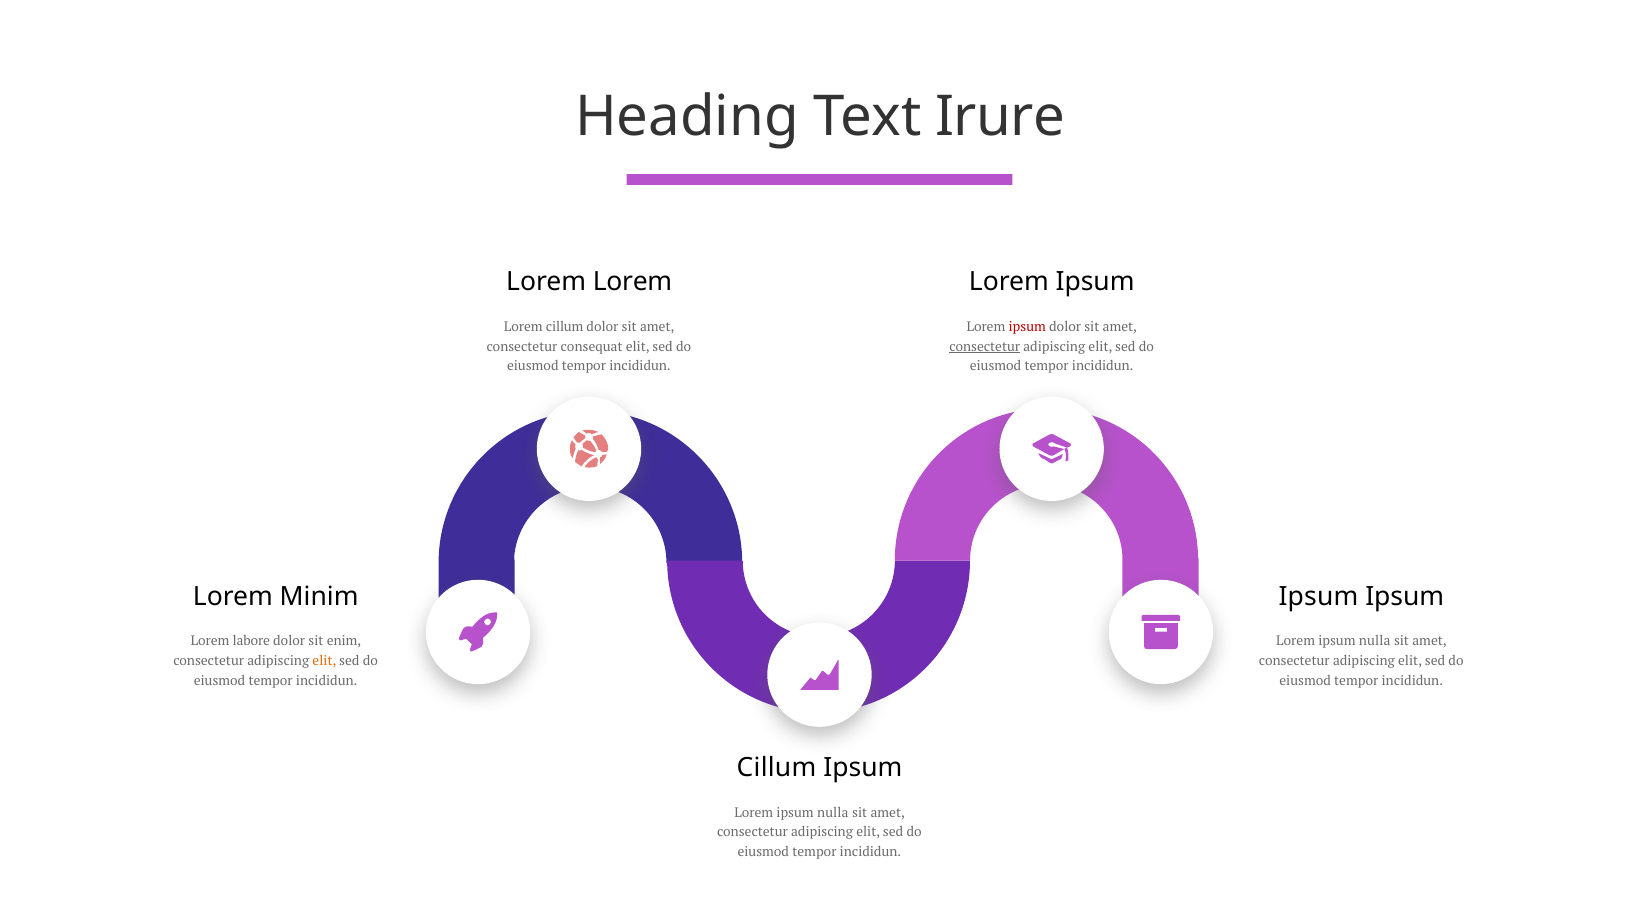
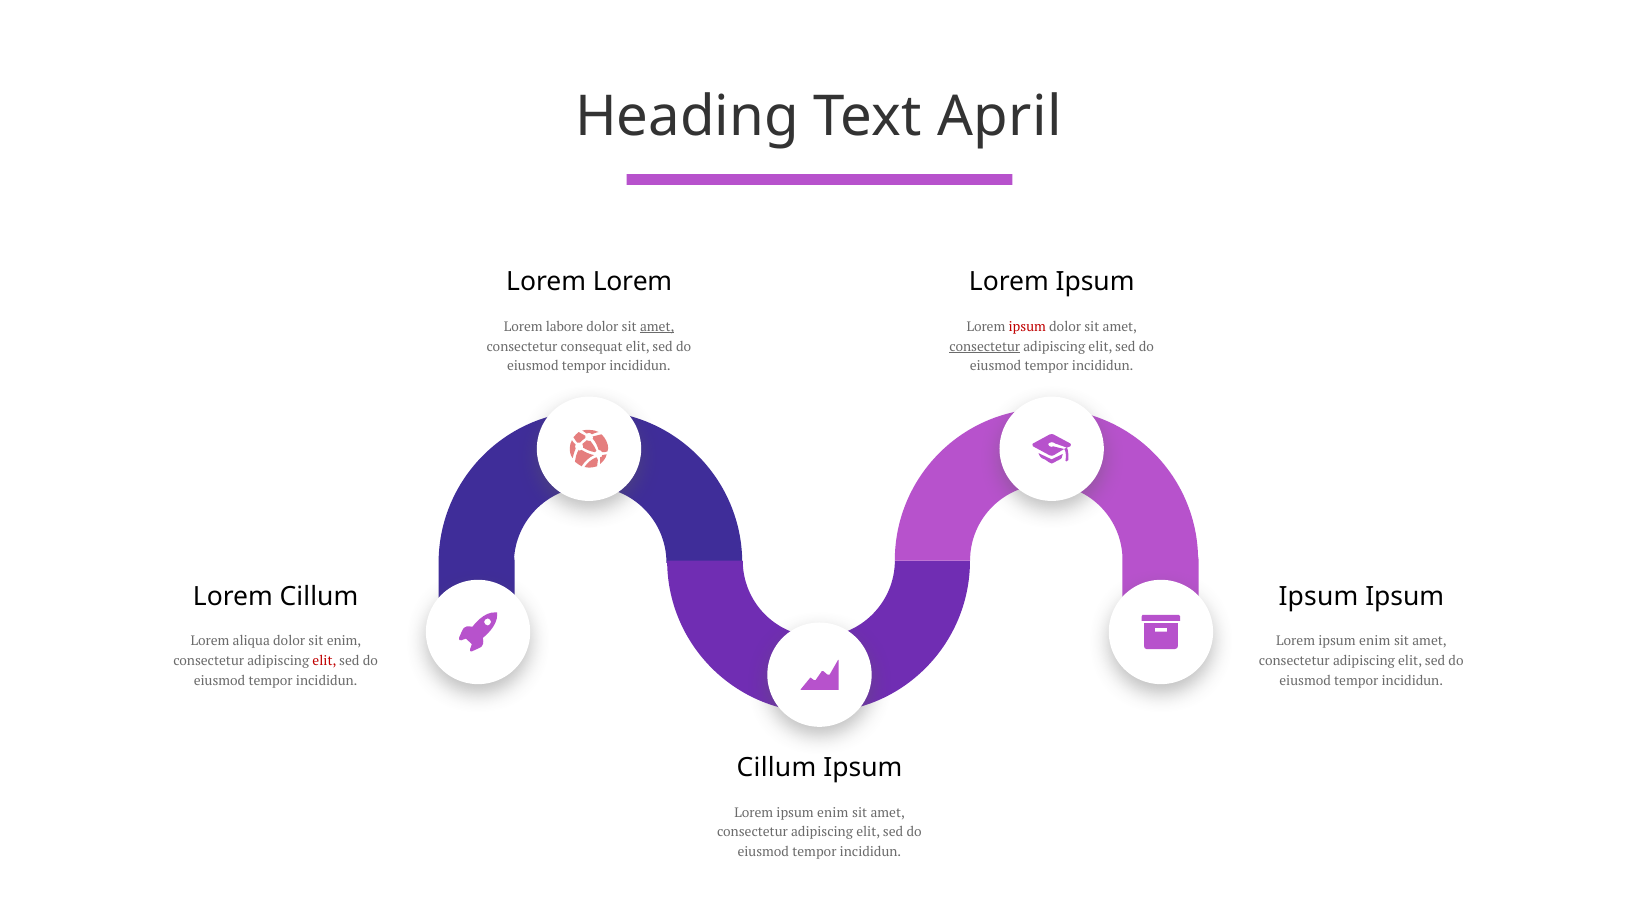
Irure: Irure -> April
Lorem cillum: cillum -> labore
amet at (657, 327) underline: none -> present
Lorem Minim: Minim -> Cillum
labore: labore -> aliqua
nulla at (1375, 641): nulla -> enim
elit at (324, 661) colour: orange -> red
nulla at (833, 813): nulla -> enim
